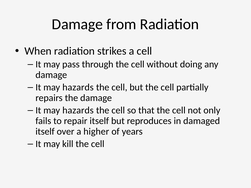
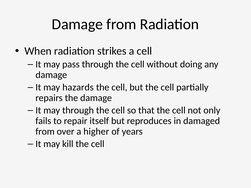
hazards at (78, 110): hazards -> through
itself at (45, 132): itself -> from
